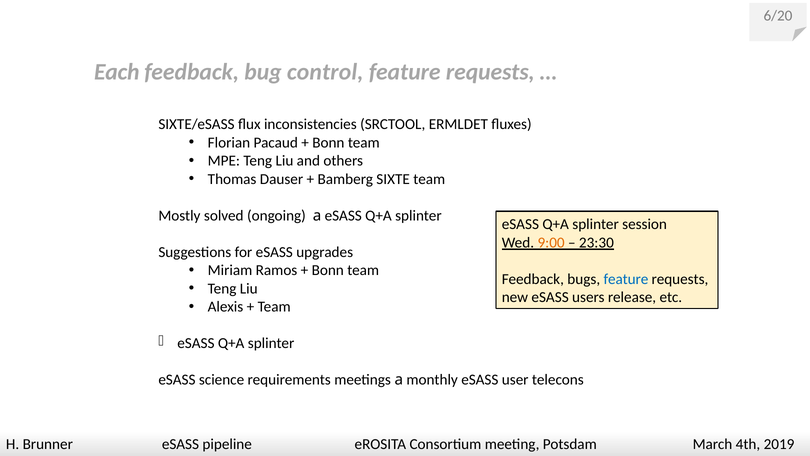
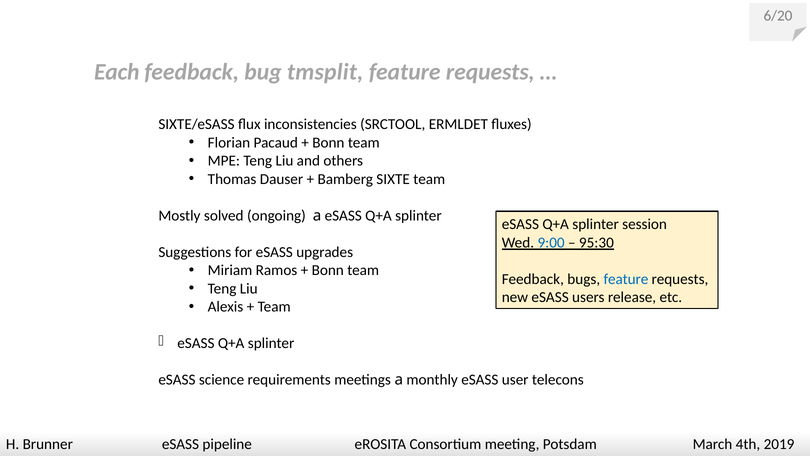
control: control -> tmsplit
9:00 colour: orange -> blue
23:30: 23:30 -> 95:30
